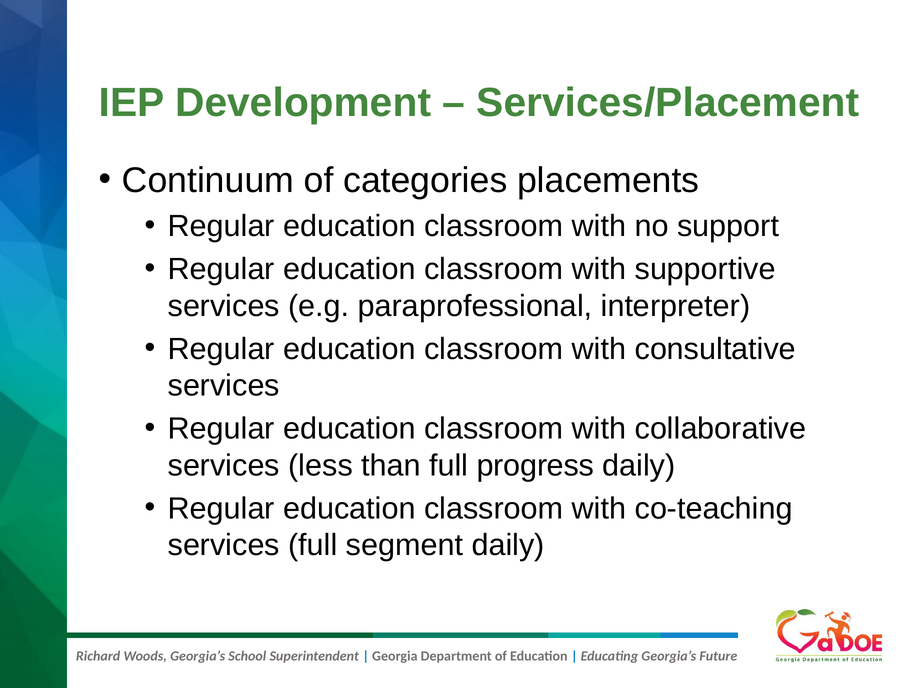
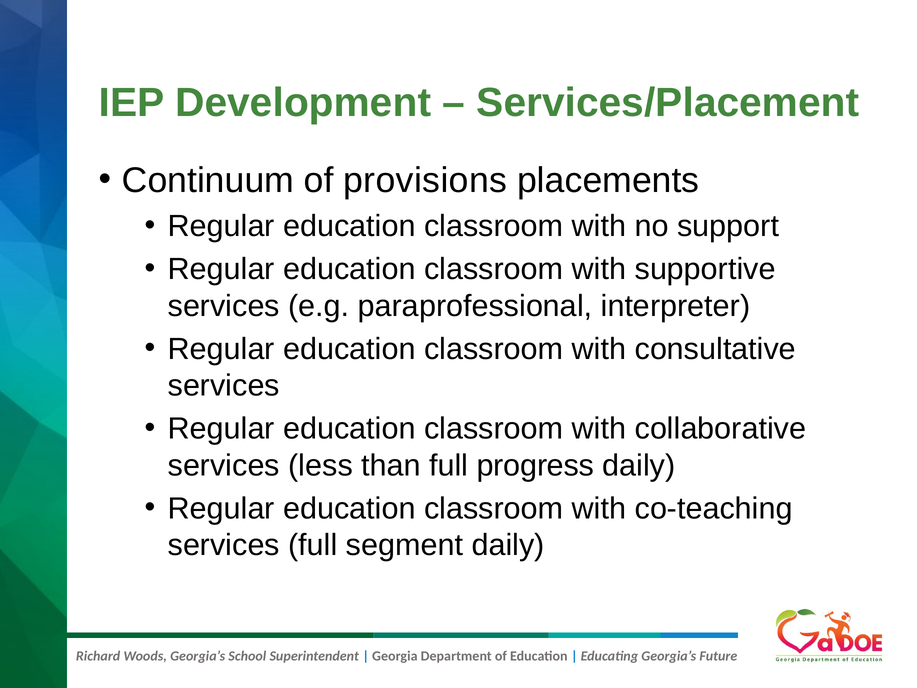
categories: categories -> provisions
